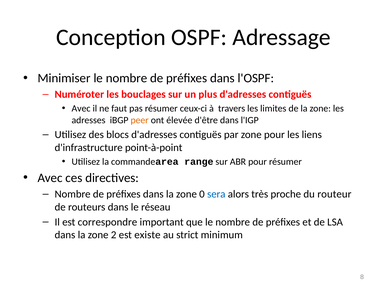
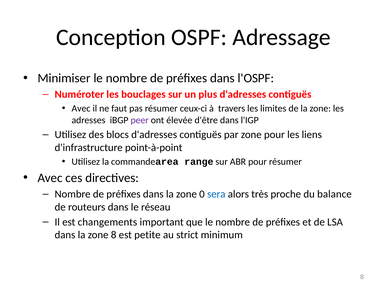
peer colour: orange -> purple
routeur: routeur -> balance
correspondre: correspondre -> changements
zone 2: 2 -> 8
existe: existe -> petite
